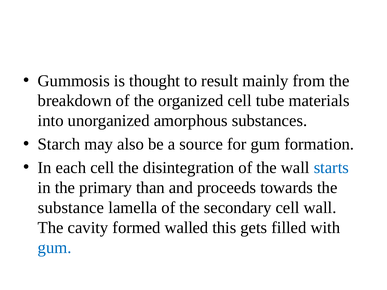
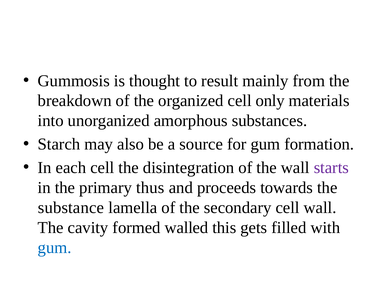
tube: tube -> only
starts colour: blue -> purple
than: than -> thus
